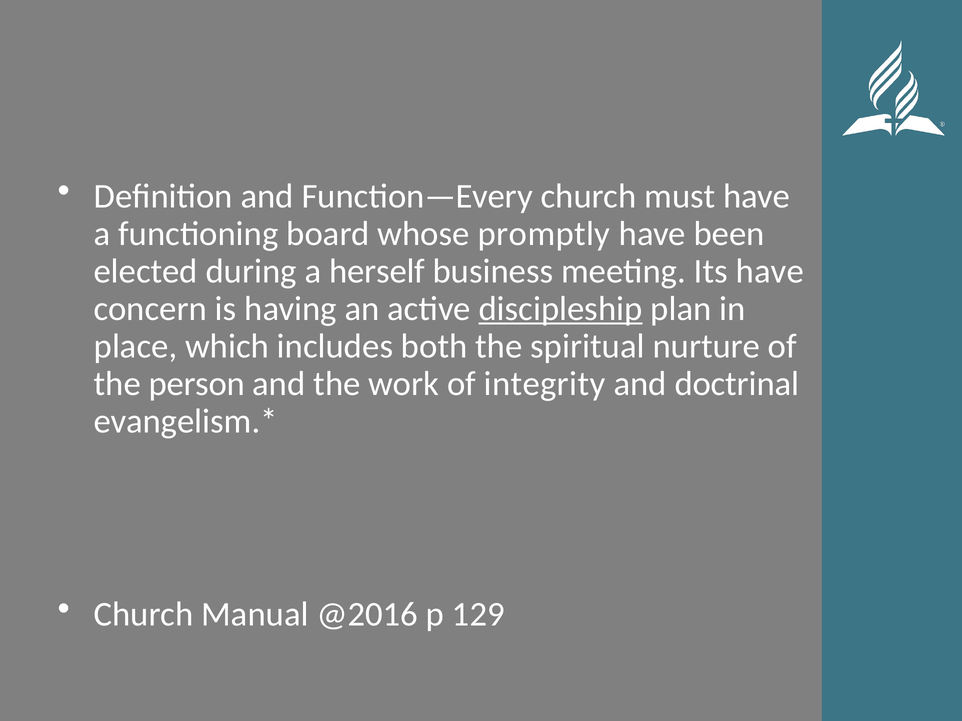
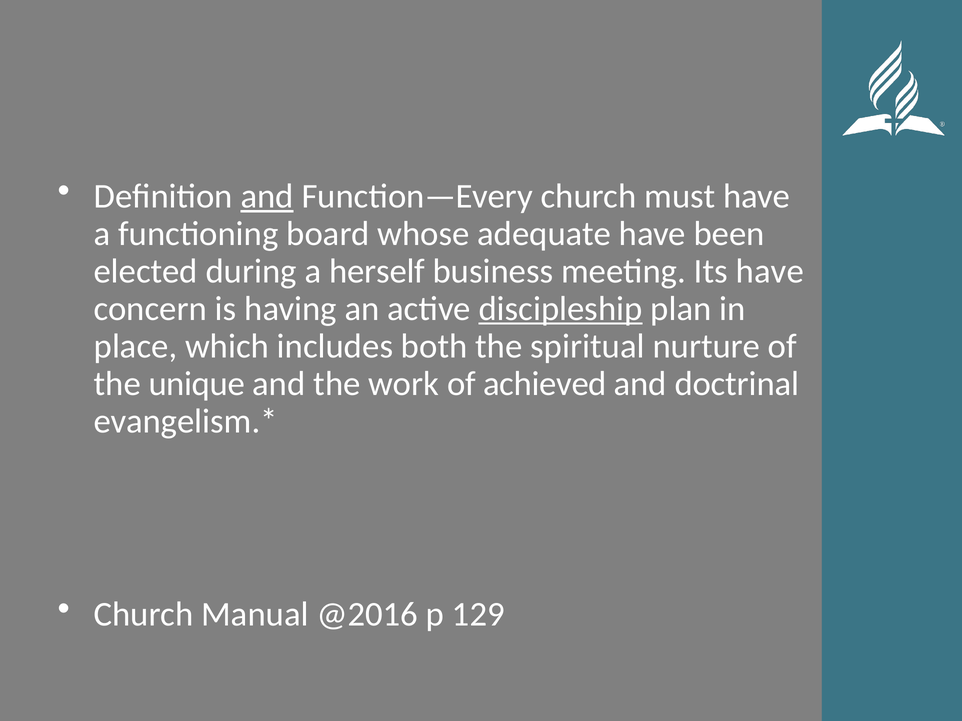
and at (267, 196) underline: none -> present
promptly: promptly -> adequate
person: person -> unique
integrity: integrity -> achieved
